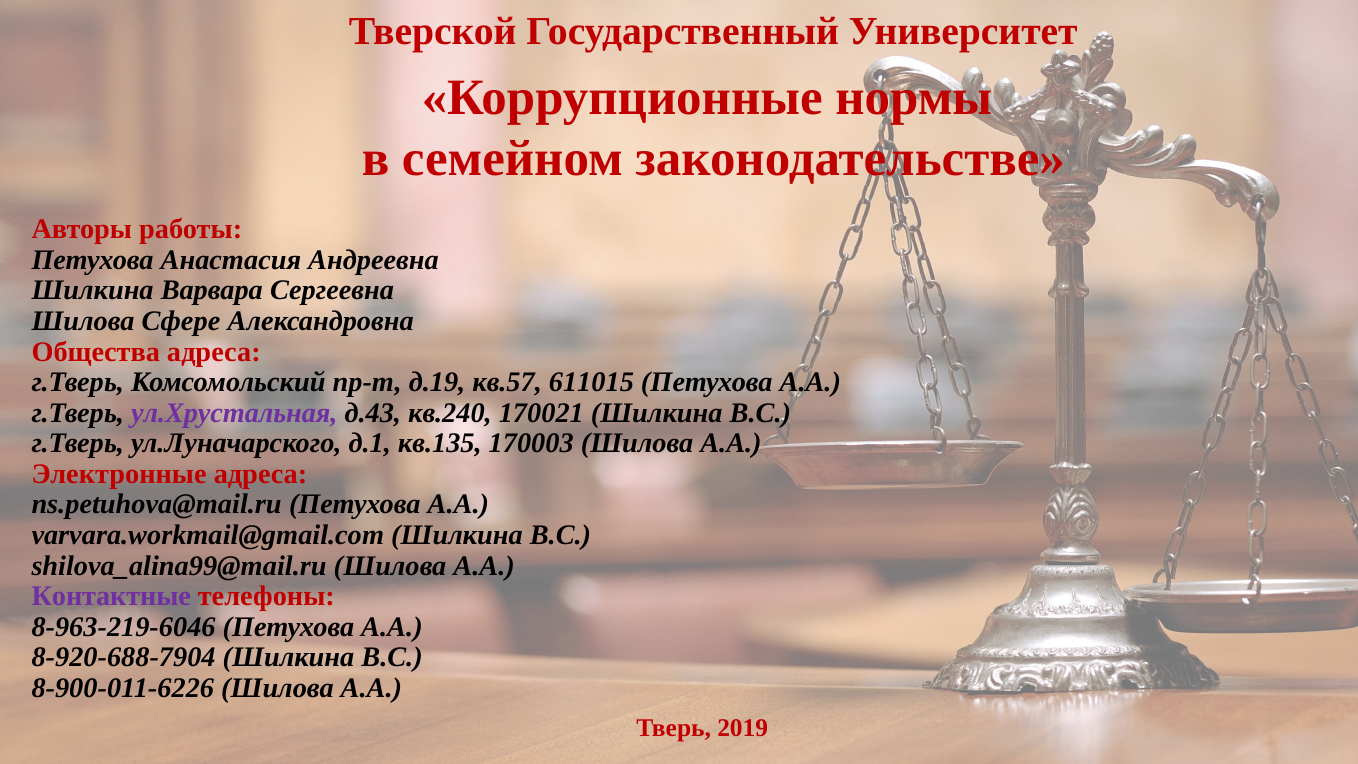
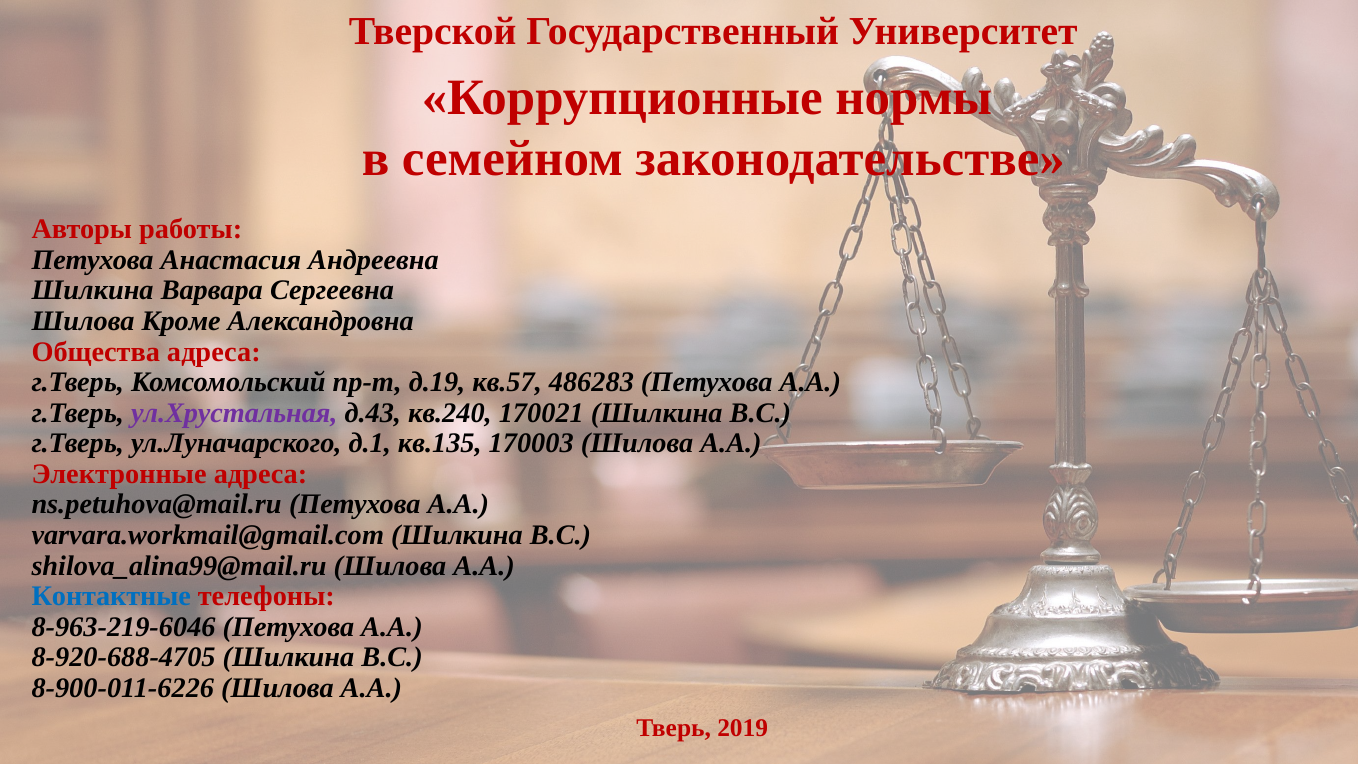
Сфере: Сфере -> Кроме
611015: 611015 -> 486283
Контактные colour: purple -> blue
8-920-688-7904: 8-920-688-7904 -> 8-920-688-4705
